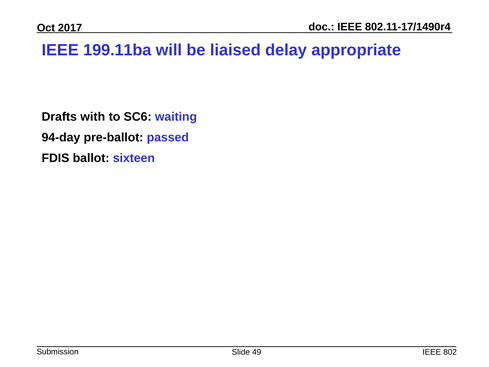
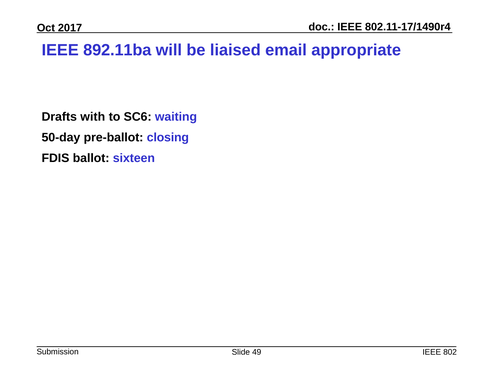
199.11ba: 199.11ba -> 892.11ba
delay: delay -> email
94-day: 94-day -> 50-day
passed: passed -> closing
